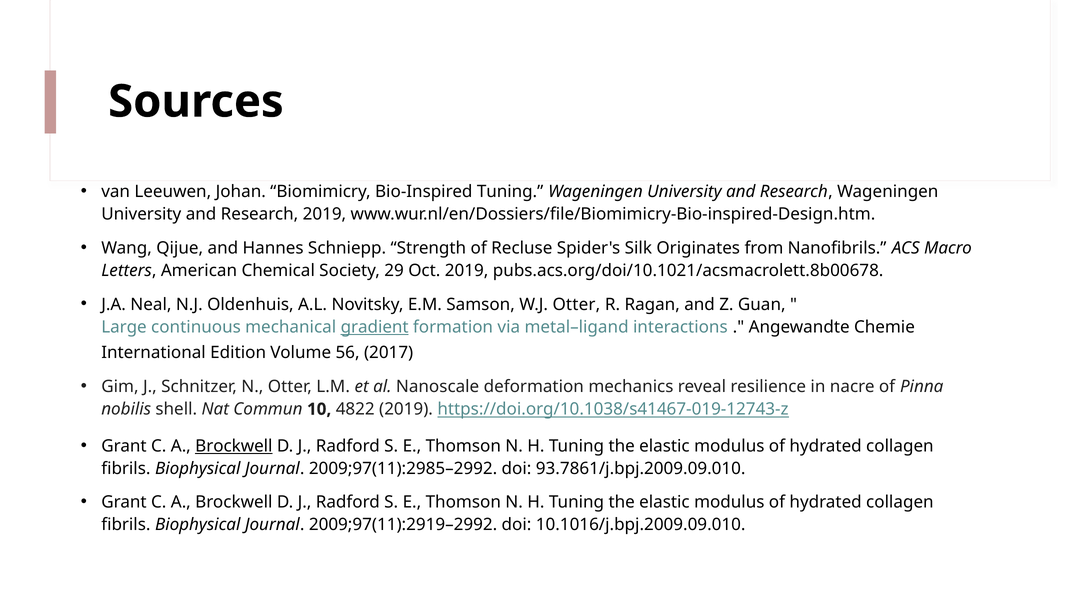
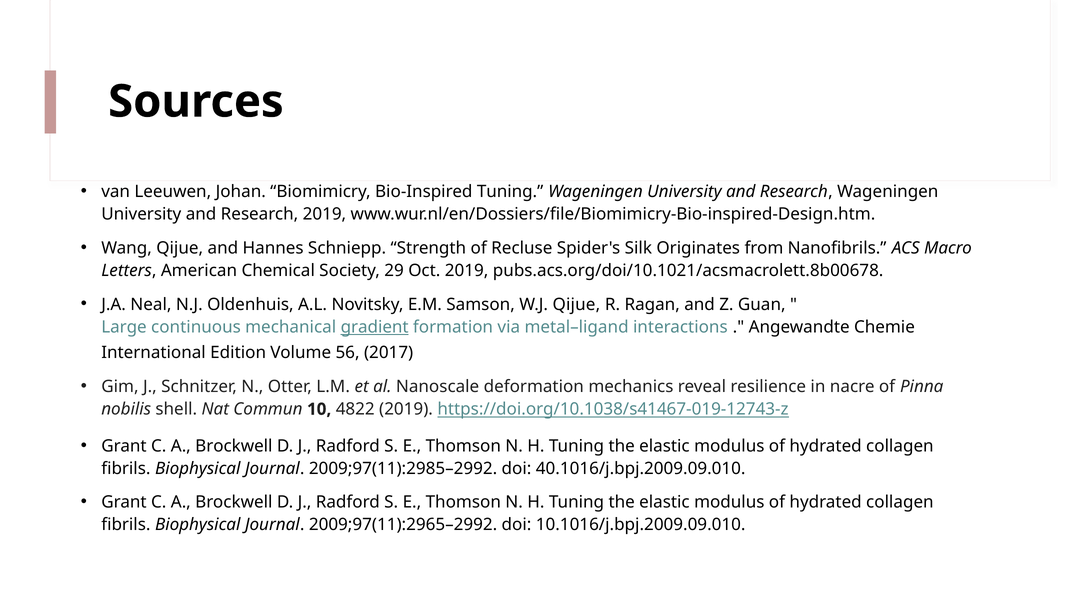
W.J Otter: Otter -> Qijue
Brockwell at (234, 446) underline: present -> none
93.7861/j.bpj.2009.09.010: 93.7861/j.bpj.2009.09.010 -> 40.1016/j.bpj.2009.09.010
2009;97(11):2919–2992: 2009;97(11):2919–2992 -> 2009;97(11):2965–2992
